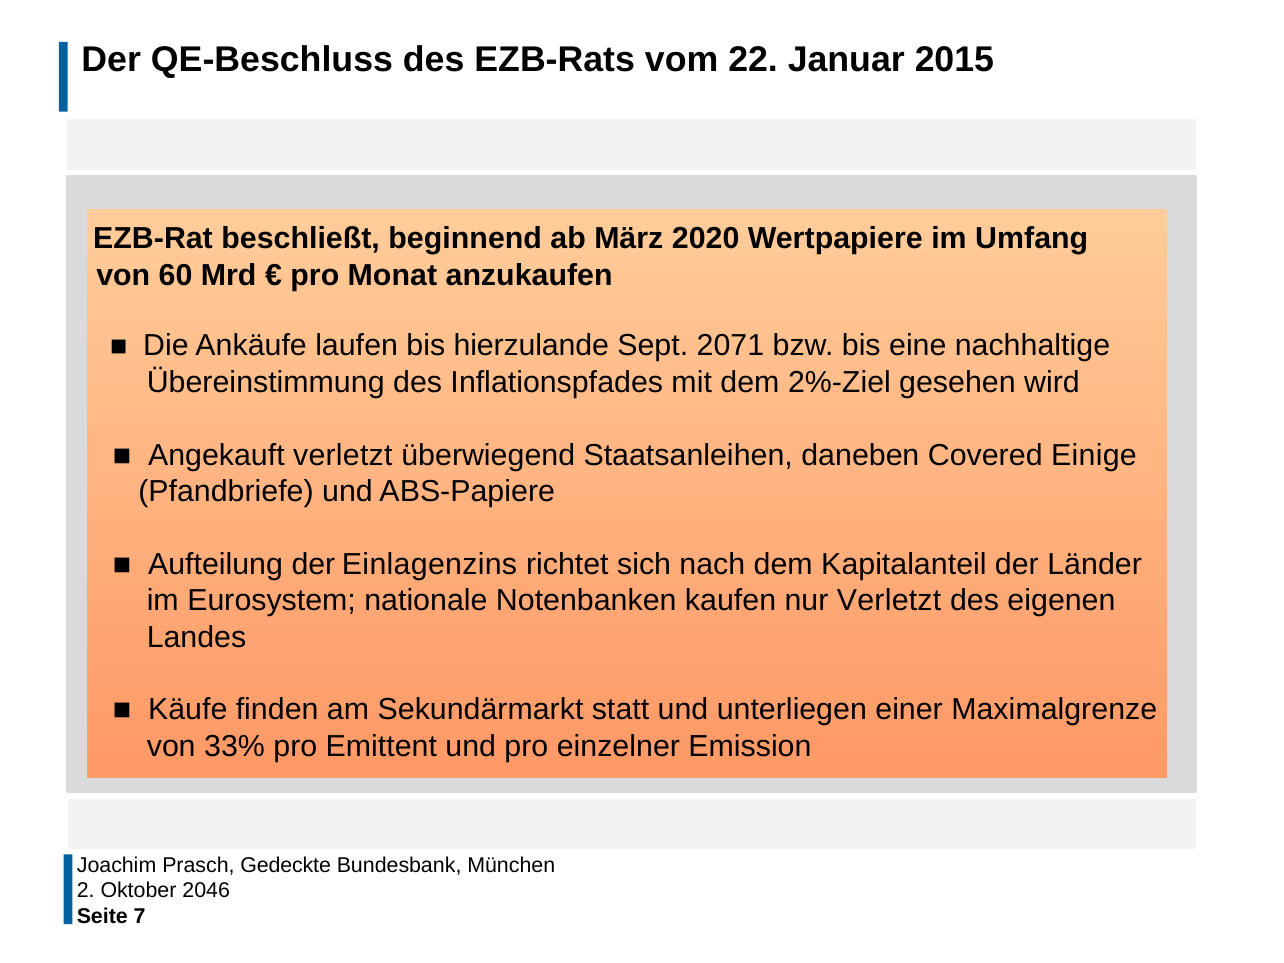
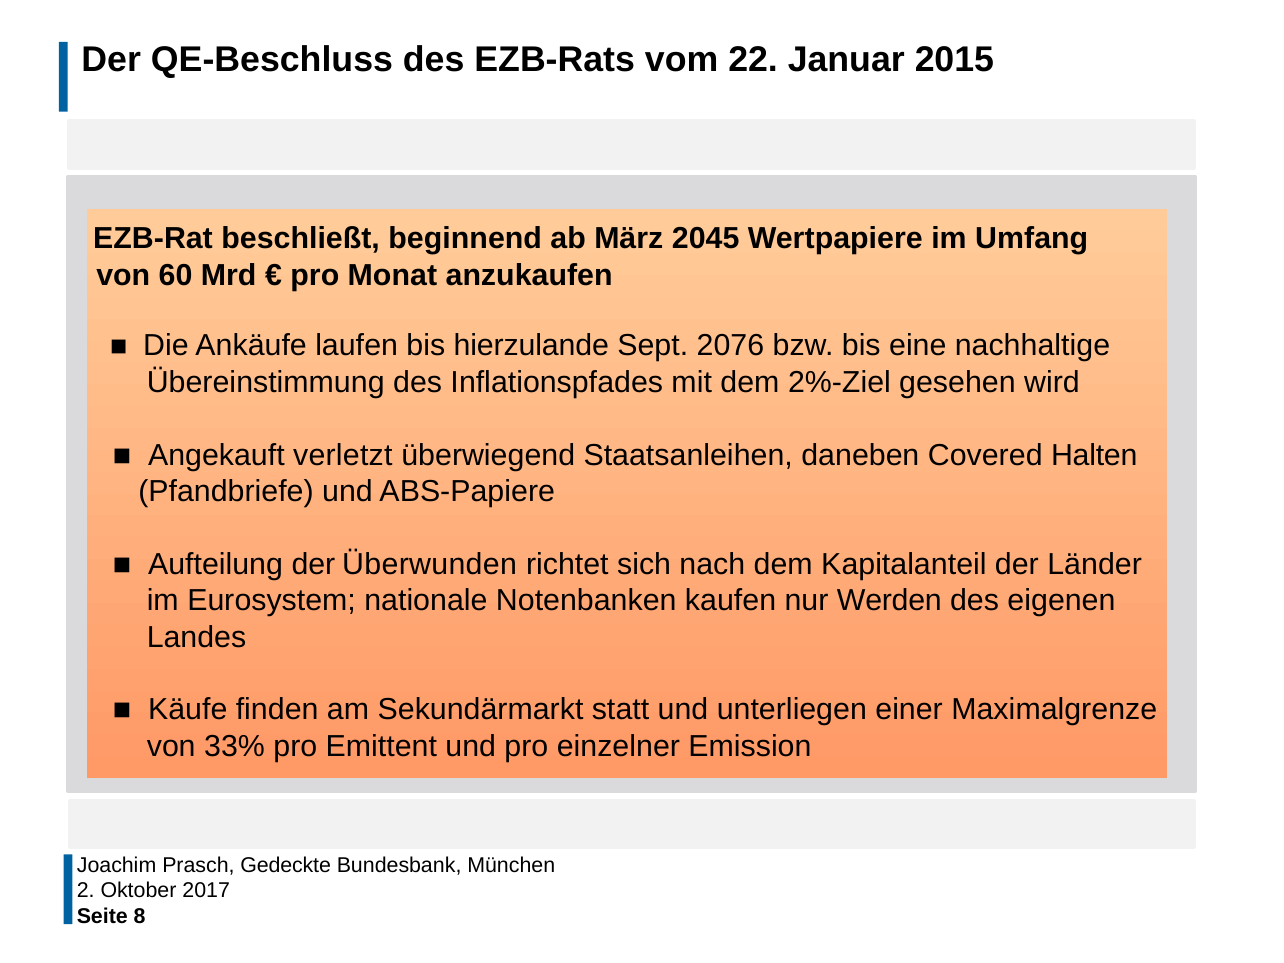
2020: 2020 -> 2045
2071: 2071 -> 2076
Einige: Einige -> Halten
Einlagenzins: Einlagenzins -> Überwunden
nur Verletzt: Verletzt -> Werden
2046: 2046 -> 2017
7: 7 -> 8
